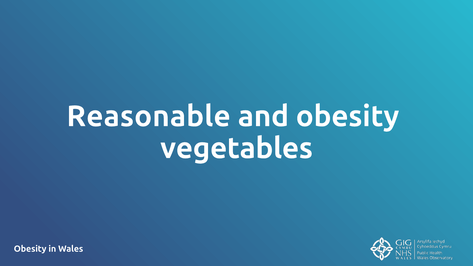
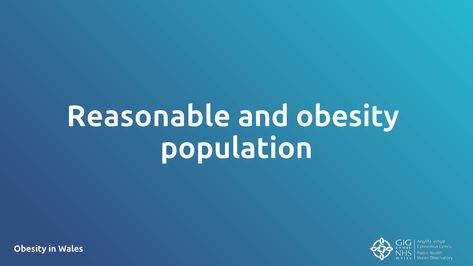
vegetables: vegetables -> population
